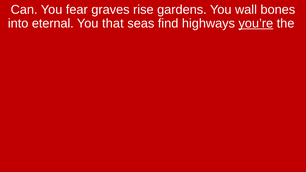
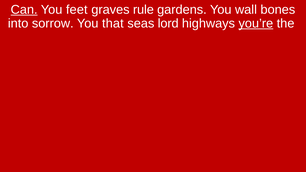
Can underline: none -> present
fear: fear -> feet
rise: rise -> rule
eternal: eternal -> sorrow
find: find -> lord
